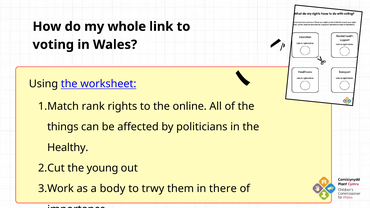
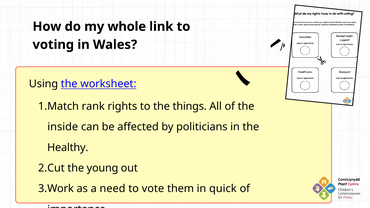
online: online -> things
things: things -> inside
body: body -> need
trwy: trwy -> vote
there: there -> quick
